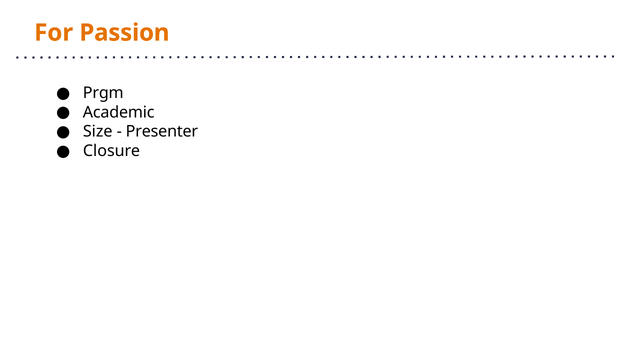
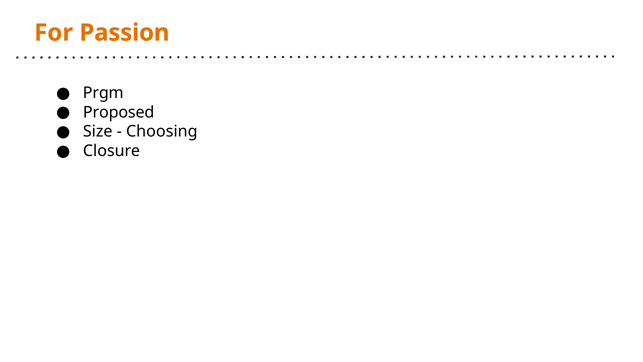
Academic: Academic -> Proposed
Presenter: Presenter -> Choosing
